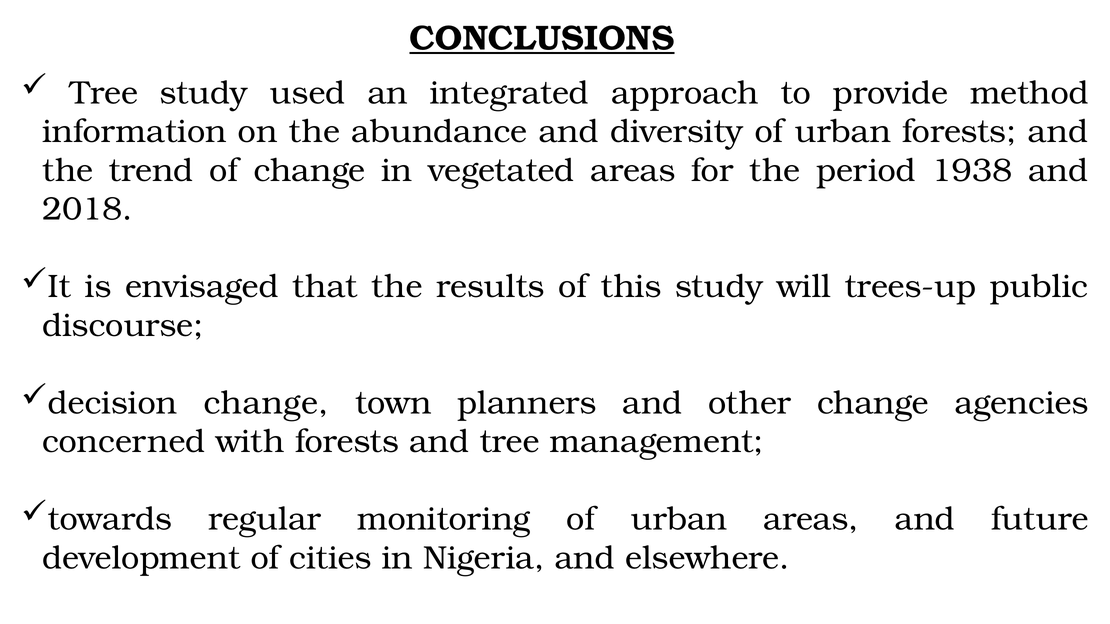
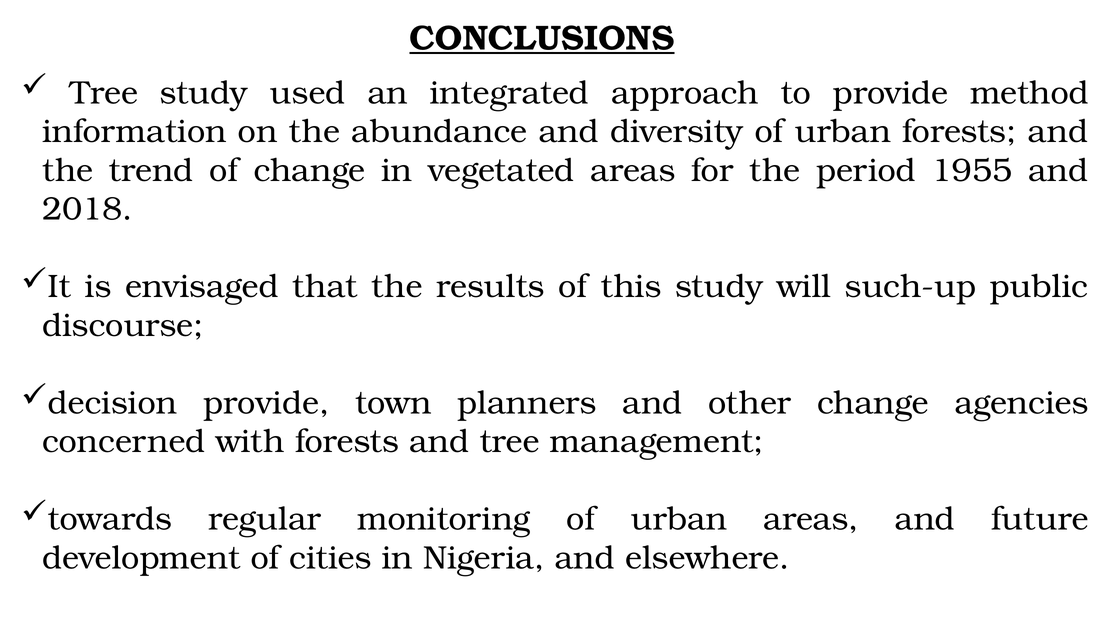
1938: 1938 -> 1955
trees-up: trees-up -> such-up
decision change: change -> provide
